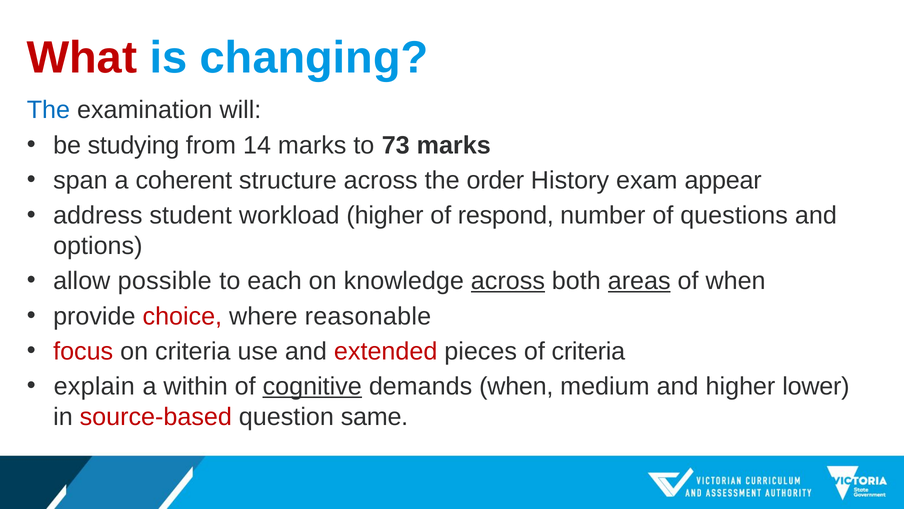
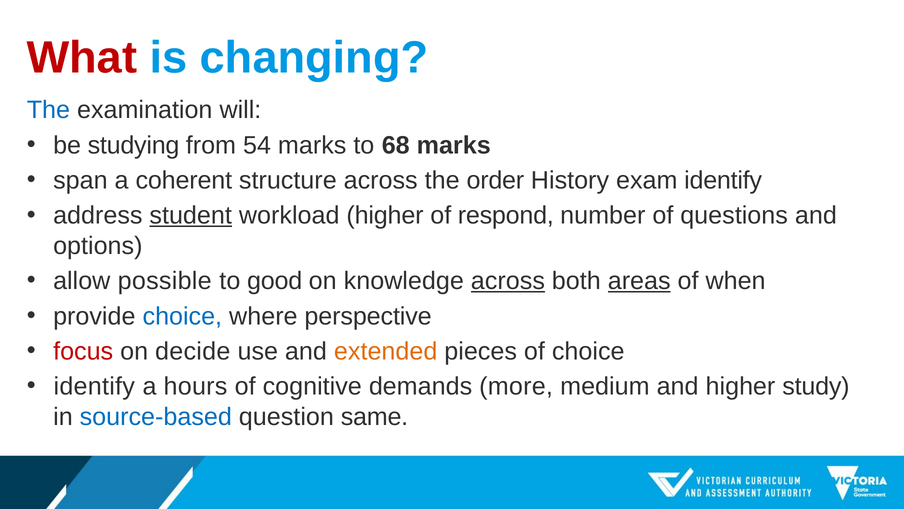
14: 14 -> 54
73: 73 -> 68
exam appear: appear -> identify
student underline: none -> present
each: each -> good
choice at (182, 316) colour: red -> blue
reasonable: reasonable -> perspective
on criteria: criteria -> decide
extended colour: red -> orange
of criteria: criteria -> choice
explain at (94, 386): explain -> identify
within: within -> hours
cognitive underline: present -> none
demands when: when -> more
lower: lower -> study
source-based colour: red -> blue
